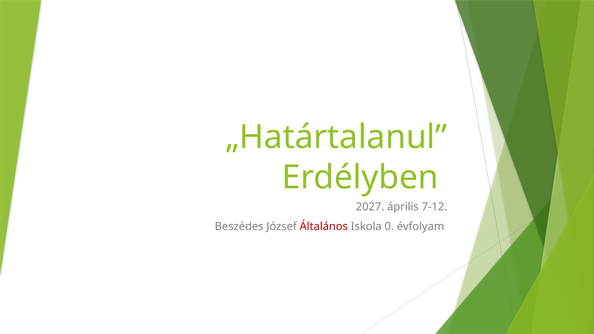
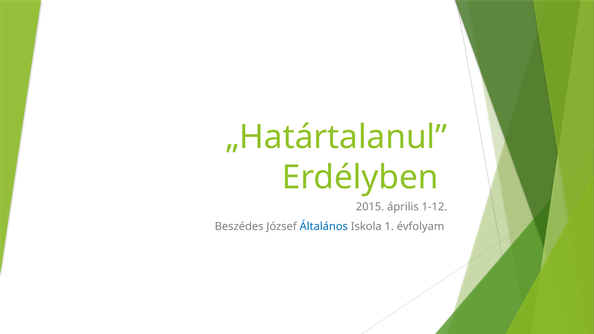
2027: 2027 -> 2015
7-12: 7-12 -> 1-12
Általános colour: red -> blue
0: 0 -> 1
